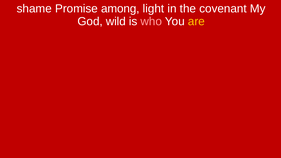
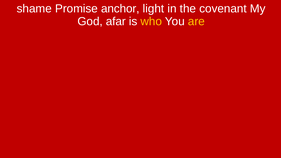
among: among -> anchor
wild: wild -> afar
who colour: pink -> yellow
